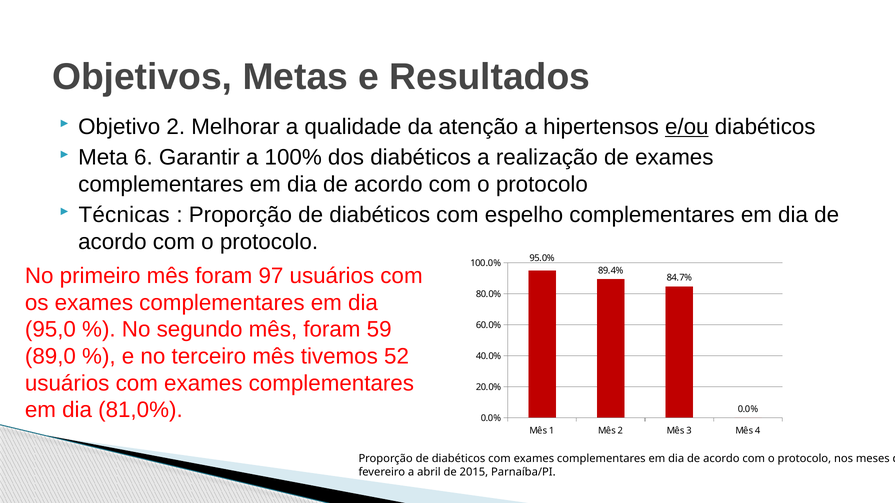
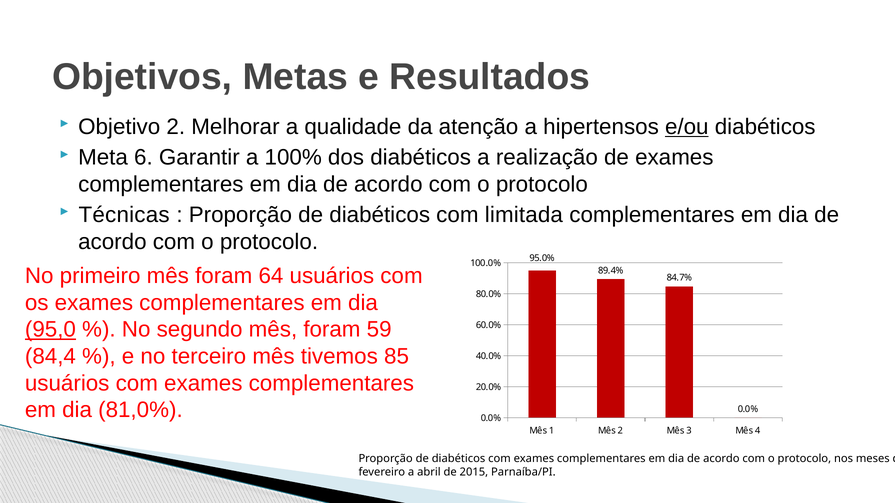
espelho: espelho -> limitada
97: 97 -> 64
95,0 underline: none -> present
89,0: 89,0 -> 84,4
52: 52 -> 85
